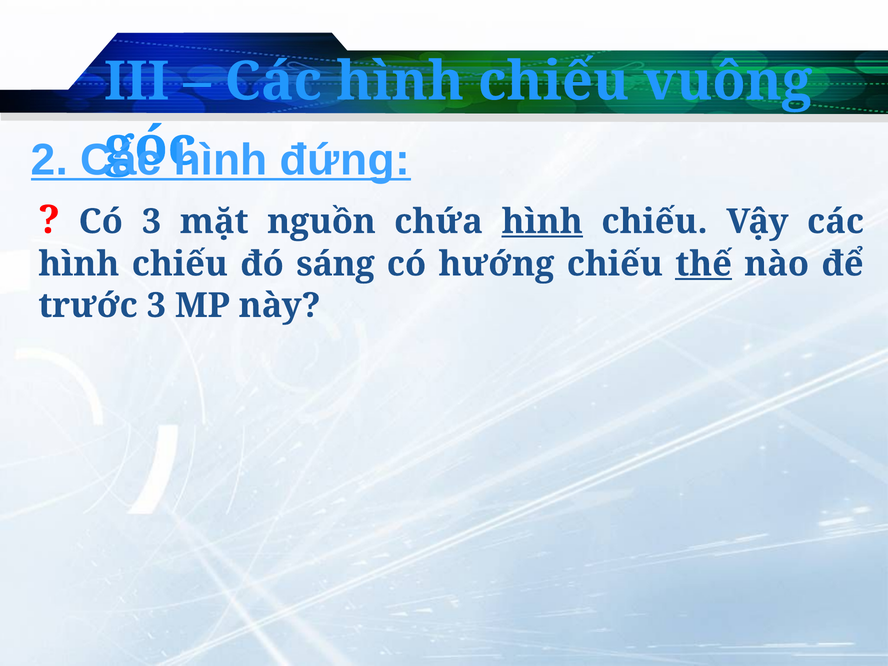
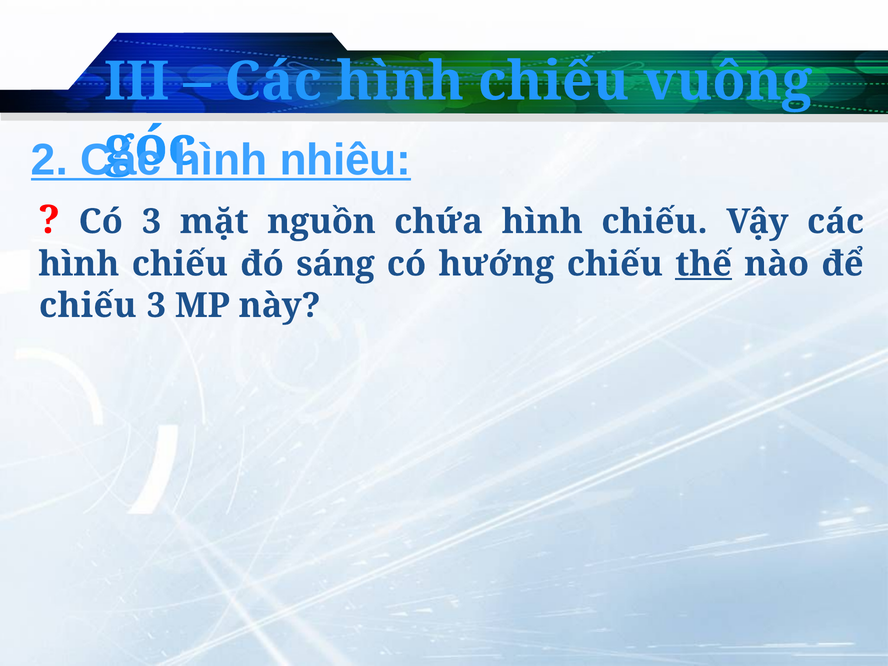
đứng: đứng -> nhiêu
hình at (542, 222) underline: present -> none
trước at (88, 306): trước -> chiếu
